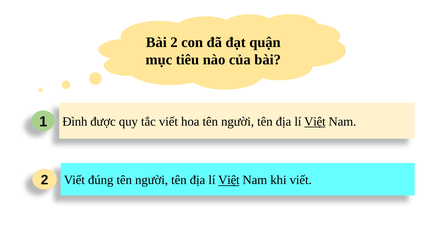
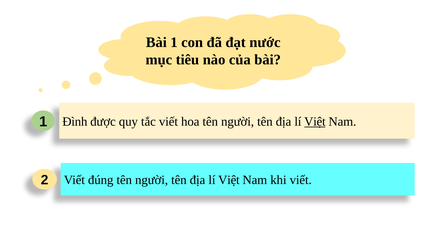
Bài 2: 2 -> 1
quận: quận -> nước
Việt at (229, 180) underline: present -> none
